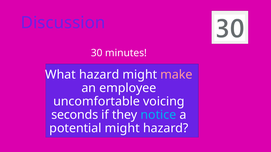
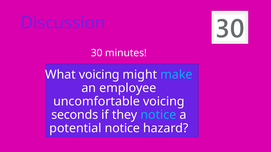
What hazard: hazard -> voicing
make colour: pink -> light blue
potential might: might -> notice
